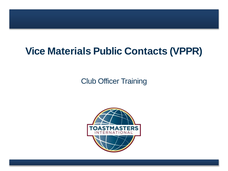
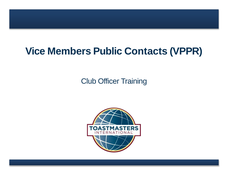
Materials: Materials -> Members
